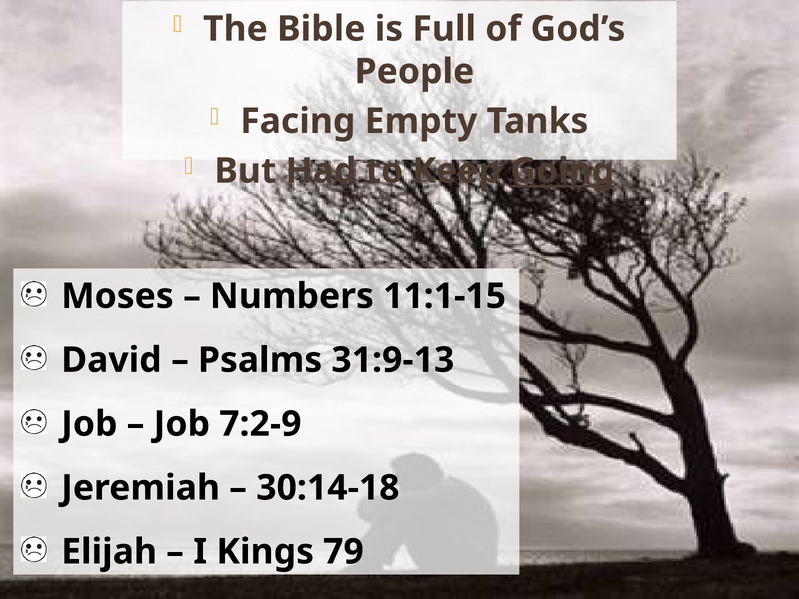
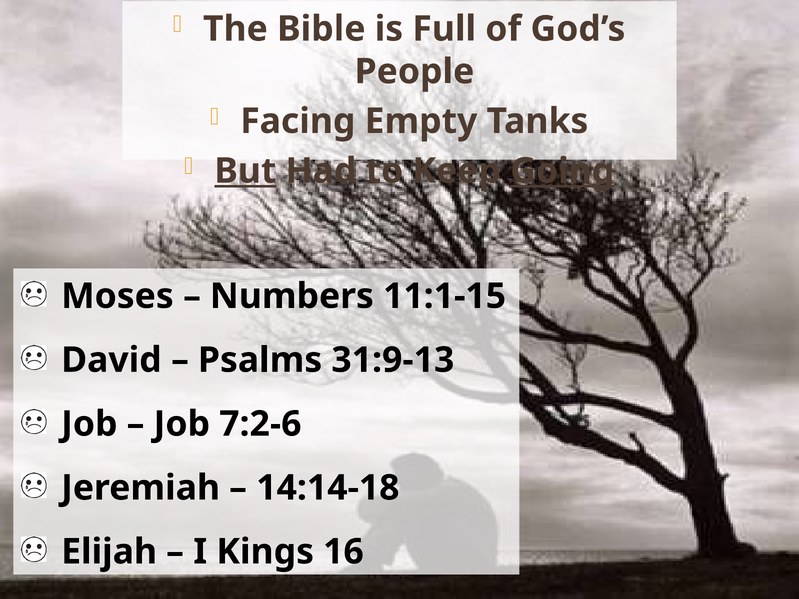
But underline: none -> present
7:2-9: 7:2-9 -> 7:2-6
30:14-18: 30:14-18 -> 14:14-18
79: 79 -> 16
